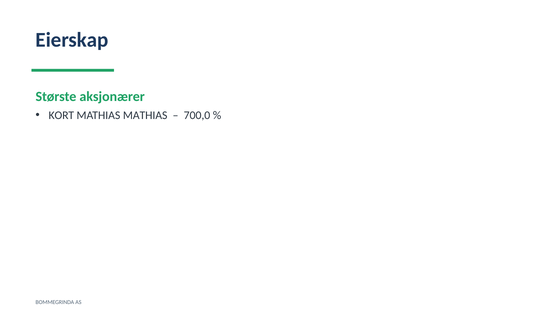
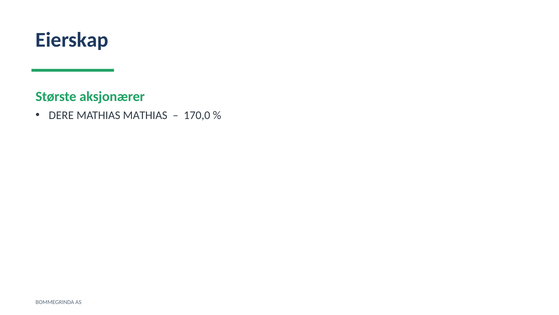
KORT: KORT -> DERE
700,0: 700,0 -> 170,0
